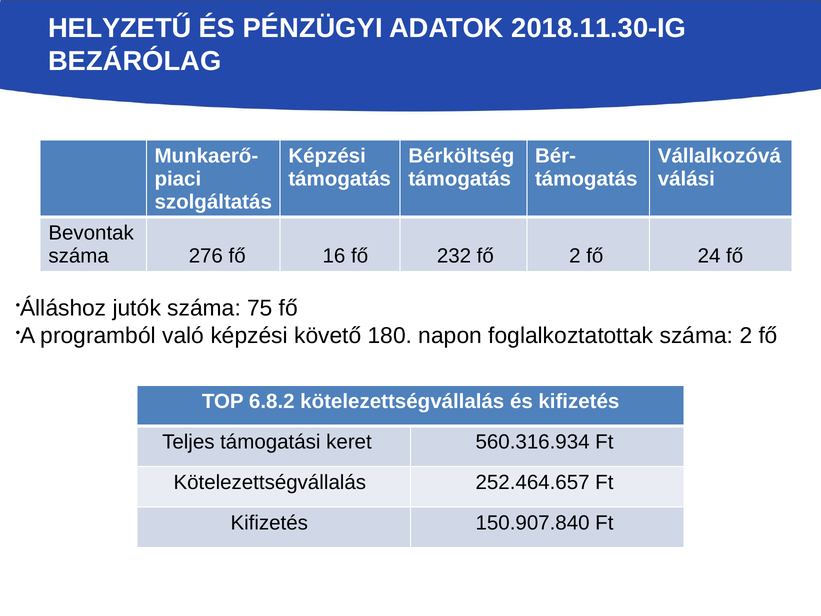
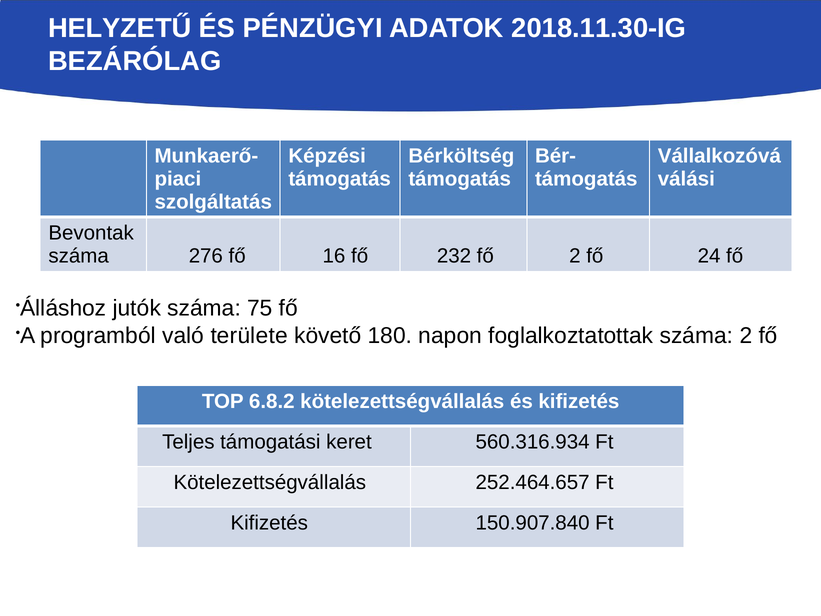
való képzési: képzési -> területe
